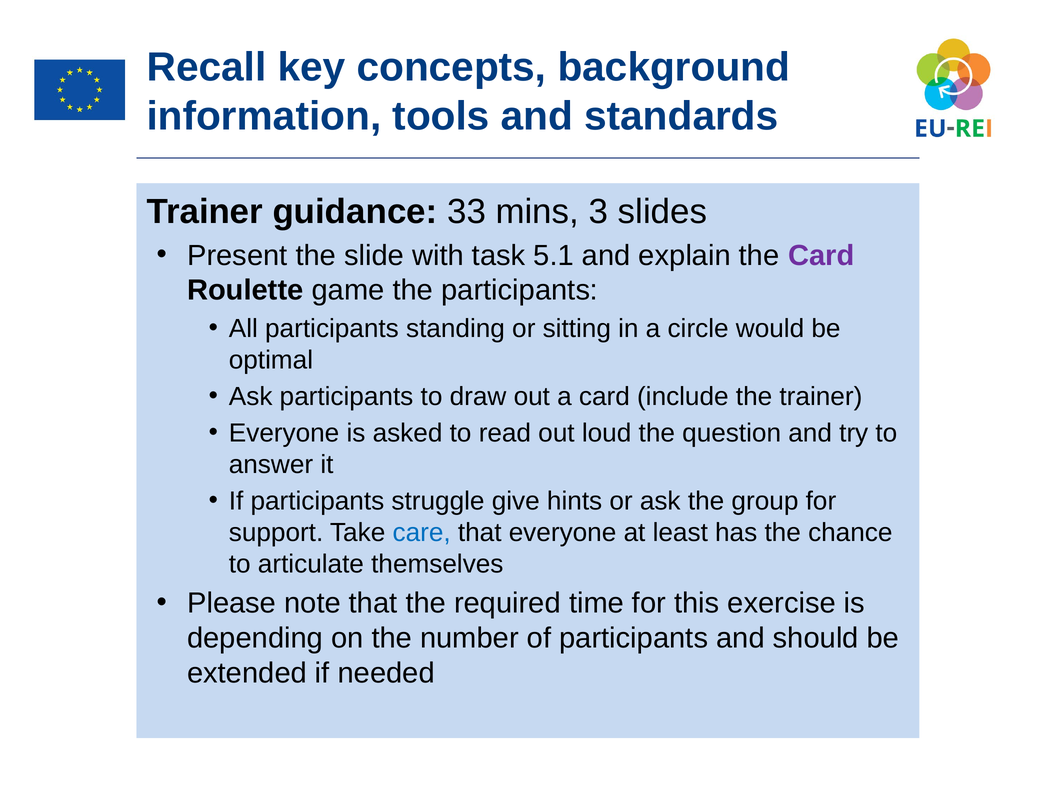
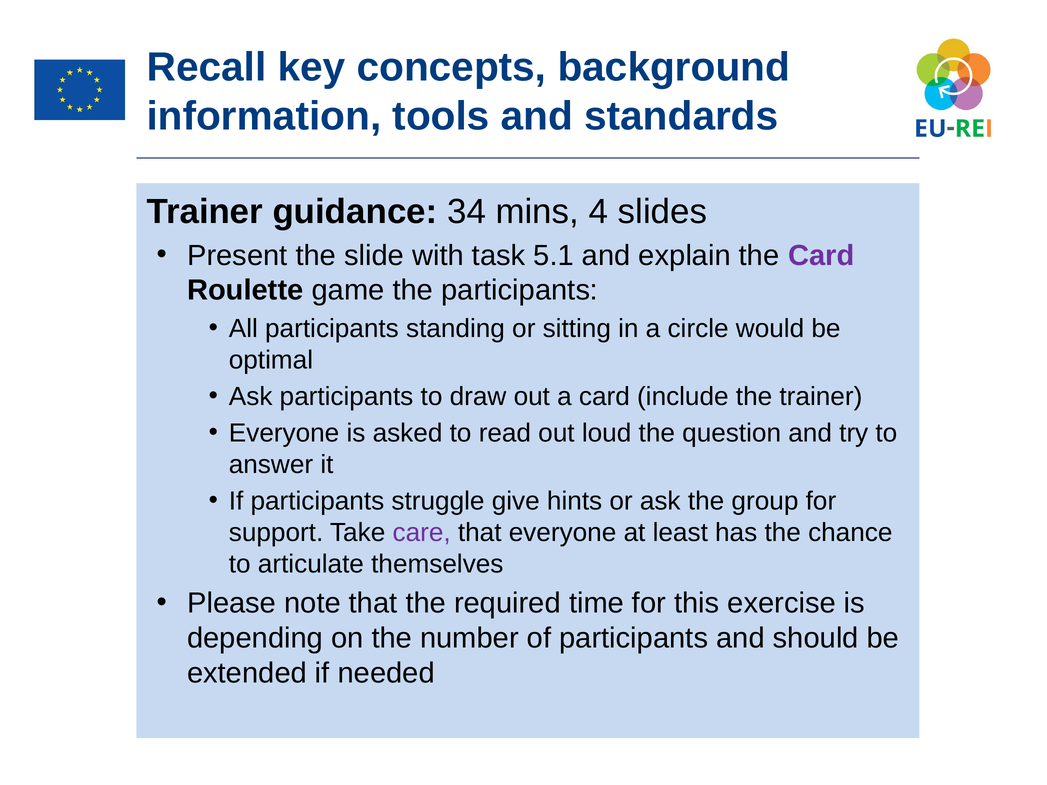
33: 33 -> 34
3: 3 -> 4
care colour: blue -> purple
